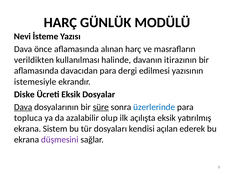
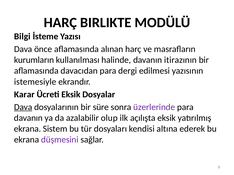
GÜNLÜK: GÜNLÜK -> BIRLIKTE
Nevi: Nevi -> Bilgi
verildikten: verildikten -> kurumların
Diske: Diske -> Karar
süre underline: present -> none
üzerlerinde colour: blue -> purple
topluca at (28, 118): topluca -> davanın
açılan: açılan -> altına
